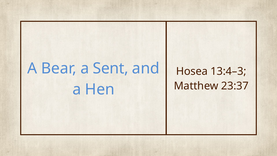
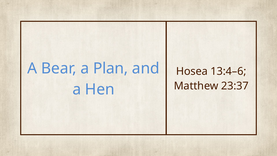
Sent: Sent -> Plan
13:4–3: 13:4–3 -> 13:4–6
